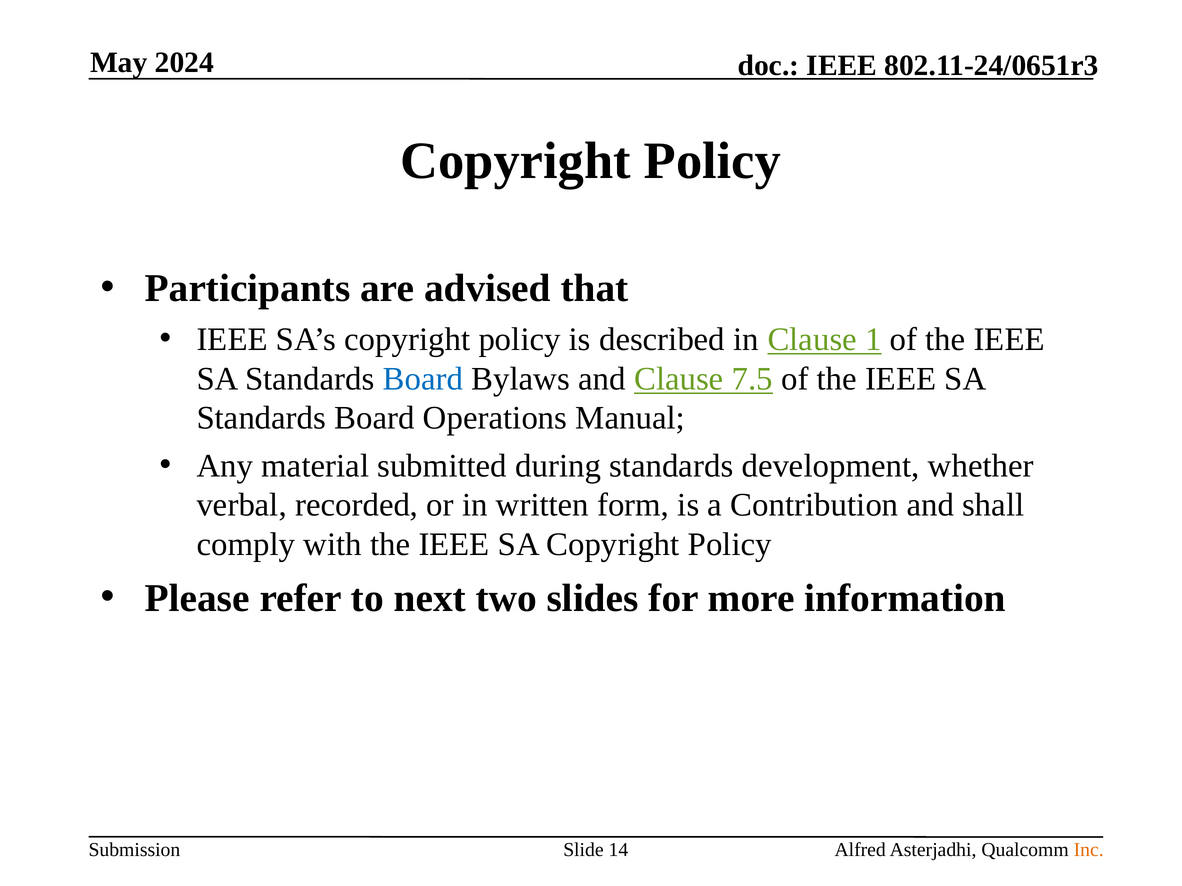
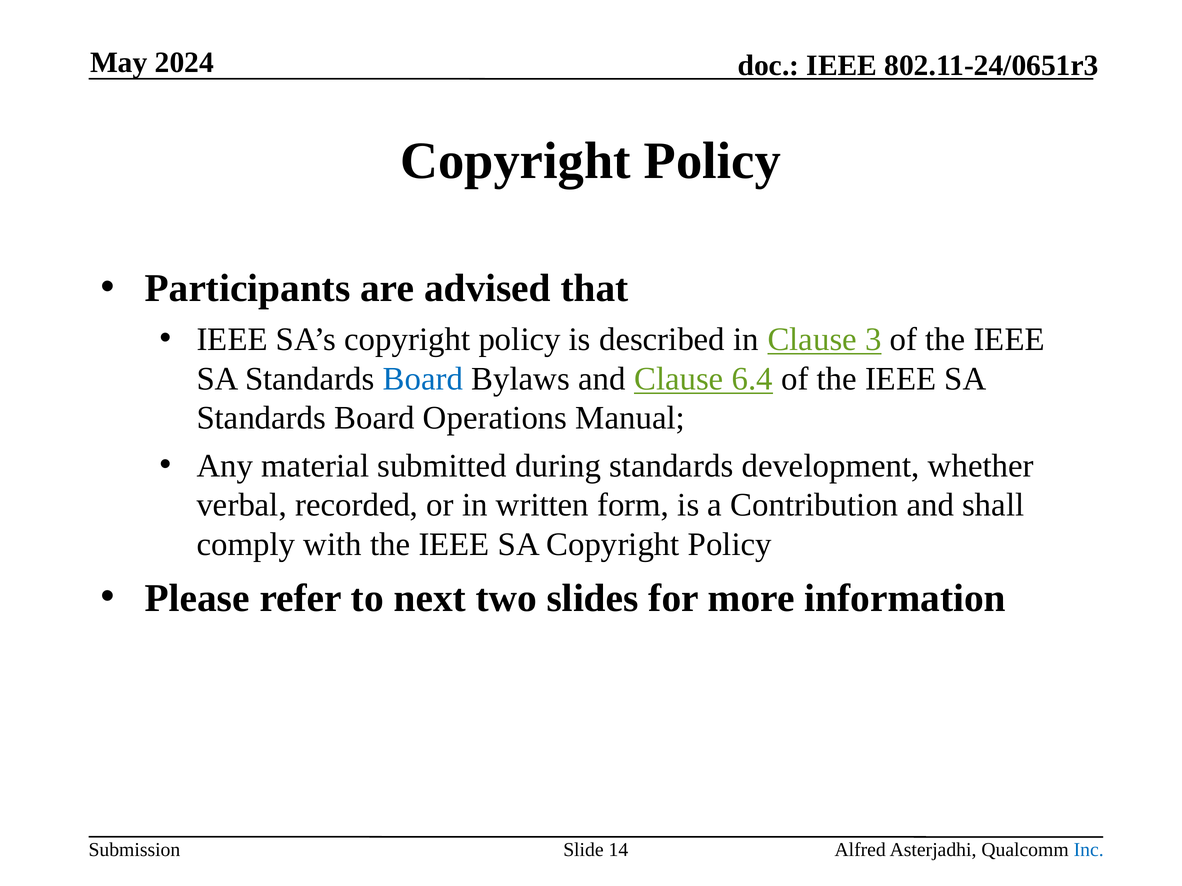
1: 1 -> 3
7.5: 7.5 -> 6.4
Inc colour: orange -> blue
